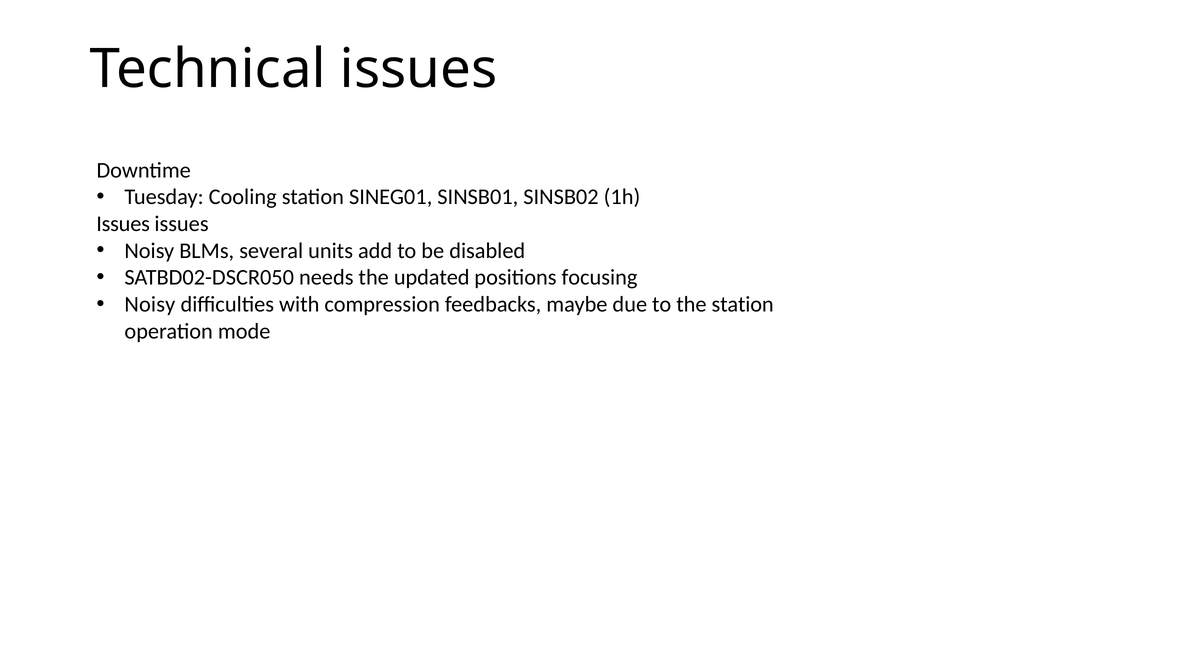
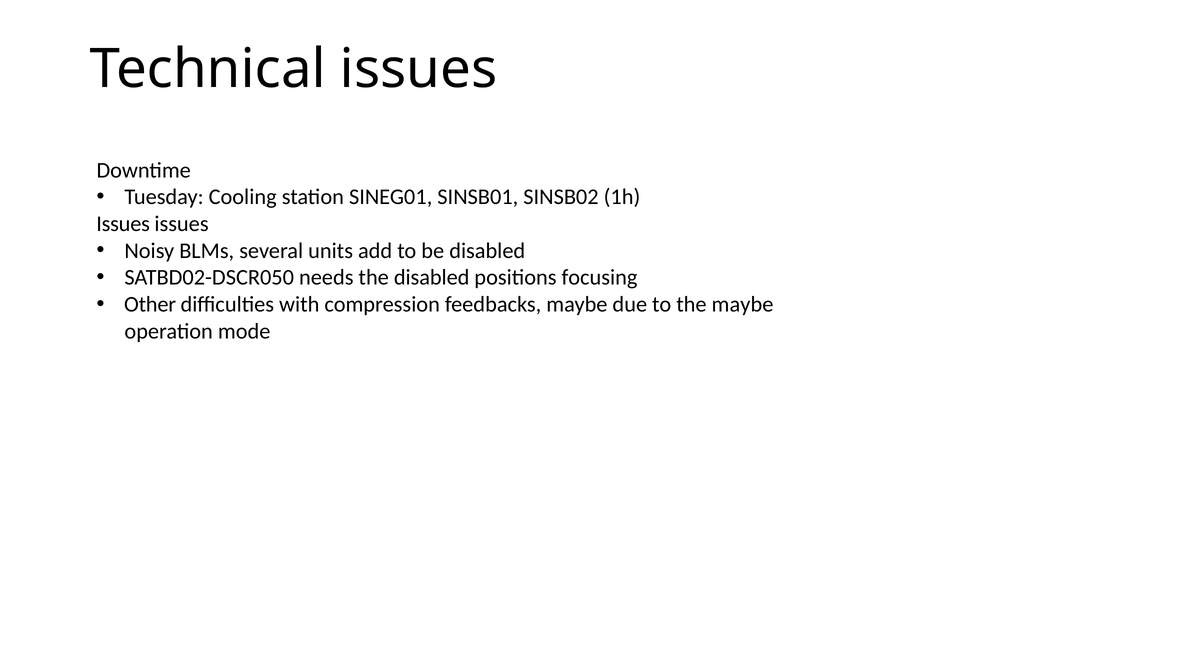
the updated: updated -> disabled
Noisy at (150, 304): Noisy -> Other
the station: station -> maybe
